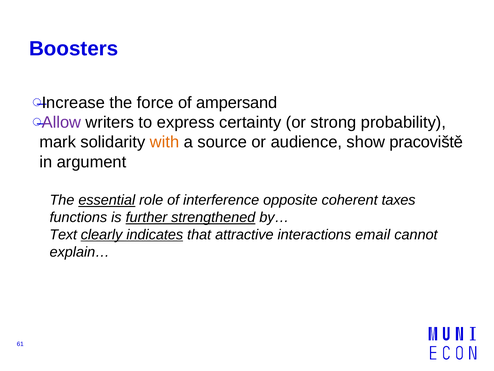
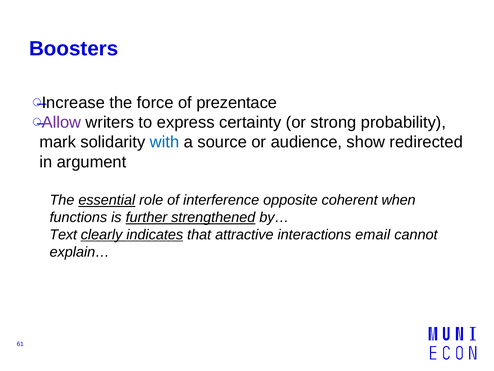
ampersand: ampersand -> prezentace
with colour: orange -> blue
pracoviště: pracoviště -> redirected
taxes: taxes -> when
